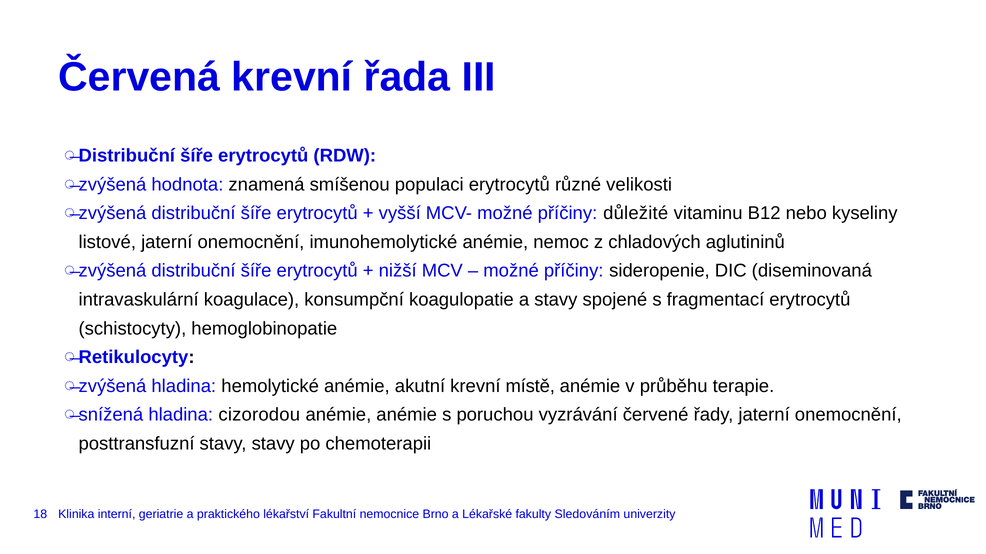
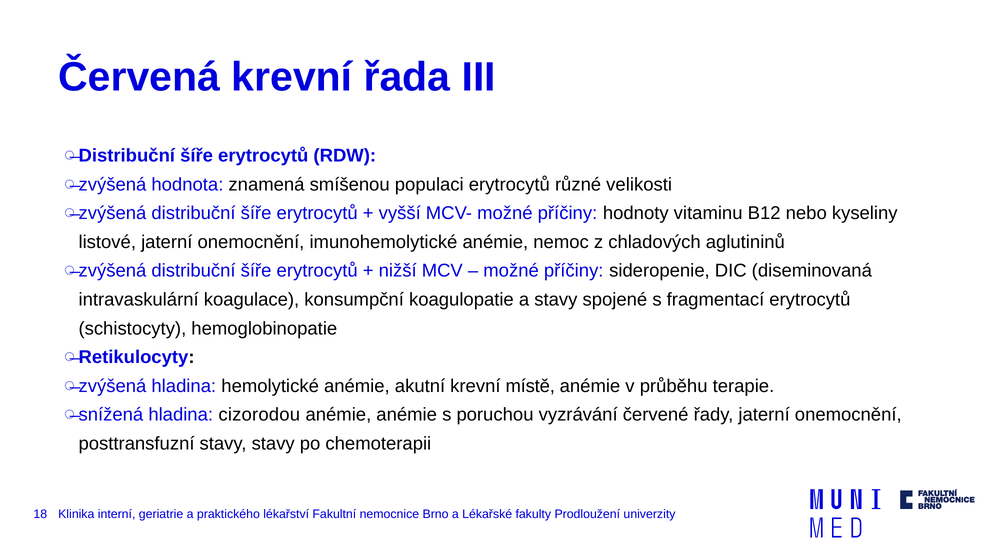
důležité: důležité -> hodnoty
Sledováním: Sledováním -> Prodloužení
